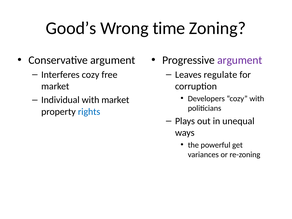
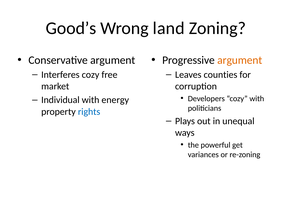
time: time -> land
argument at (240, 60) colour: purple -> orange
regulate: regulate -> counties
with market: market -> energy
